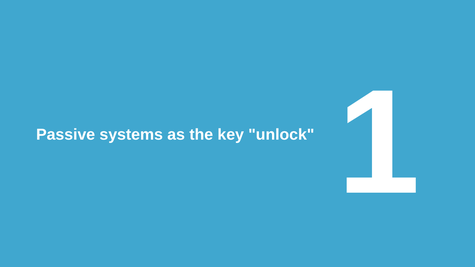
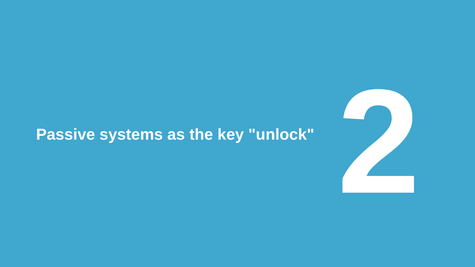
1: 1 -> 2
